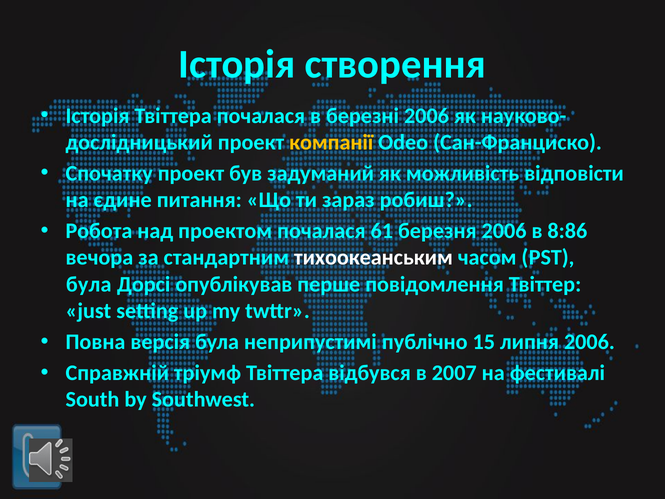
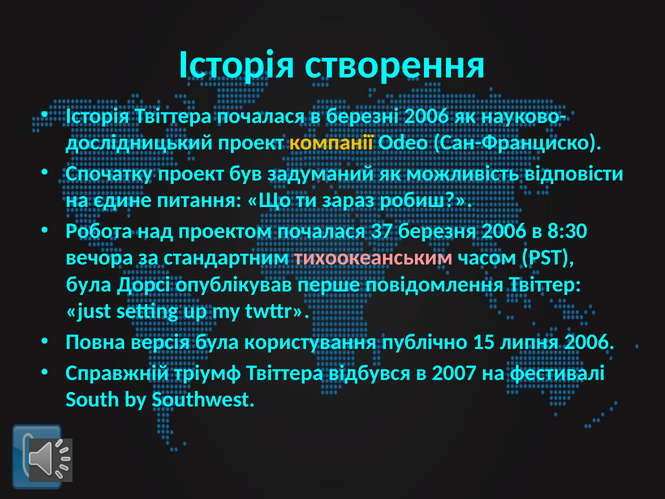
61: 61 -> 37
8:86: 8:86 -> 8:30
тихоокеанським colour: white -> pink
неприпустимі: неприпустимі -> користування
